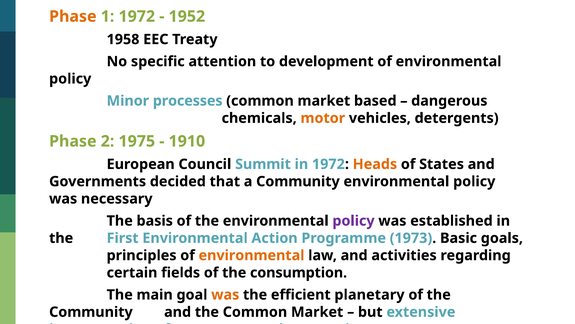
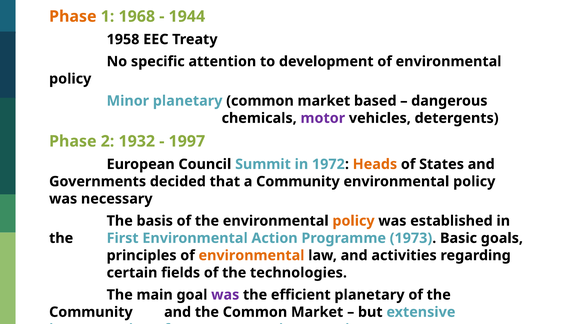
1 1972: 1972 -> 1968
1952: 1952 -> 1944
Minor processes: processes -> planetary
motor colour: orange -> purple
1975: 1975 -> 1932
1910: 1910 -> 1997
policy at (353, 221) colour: purple -> orange
consumption: consumption -> technologies
was at (225, 294) colour: orange -> purple
